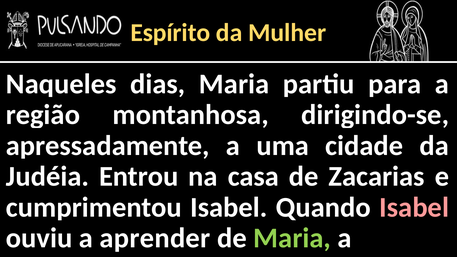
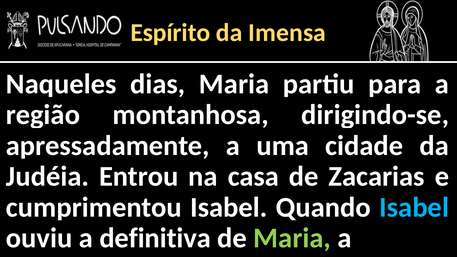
Mulher: Mulher -> Imensa
Isabel at (414, 207) colour: pink -> light blue
aprender: aprender -> definitiva
